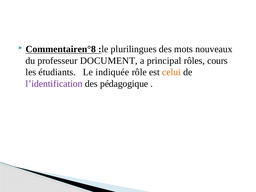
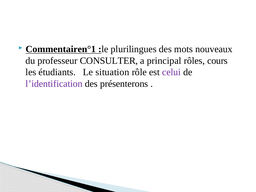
Commentairen°8: Commentairen°8 -> Commentairen°1
DOCUMENT: DOCUMENT -> CONSULTER
indiquée: indiquée -> situation
celui colour: orange -> purple
pédagogique: pédagogique -> présenterons
